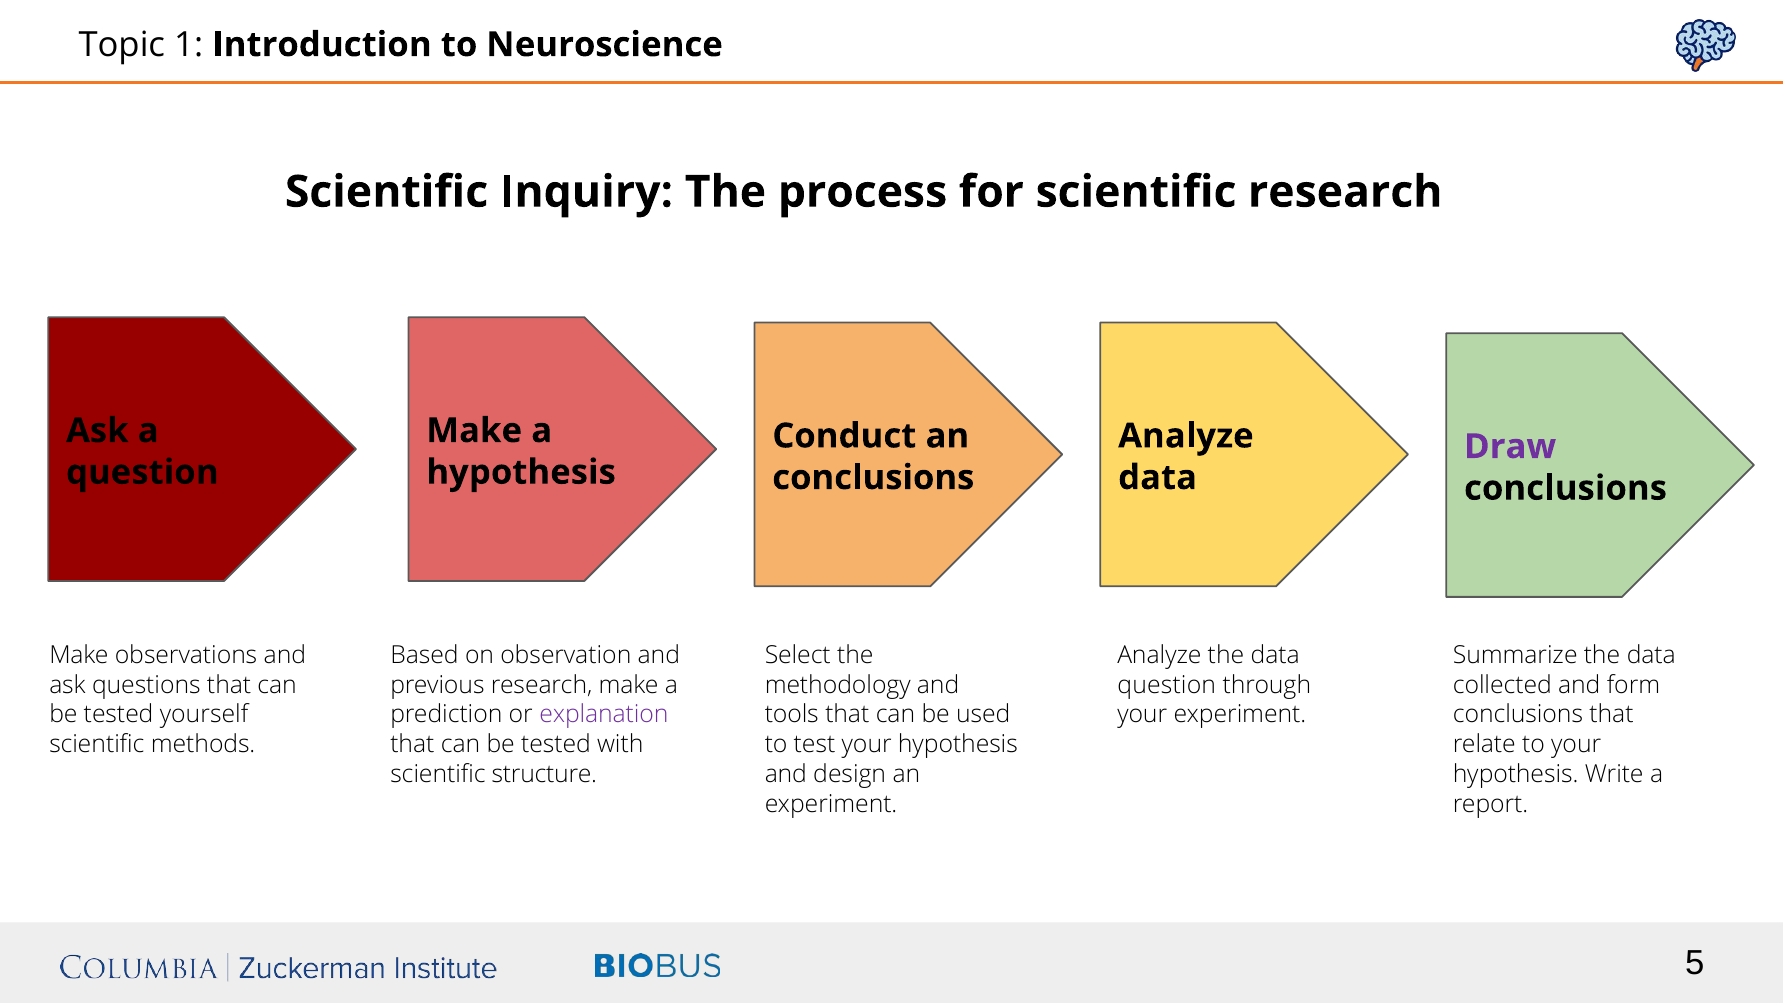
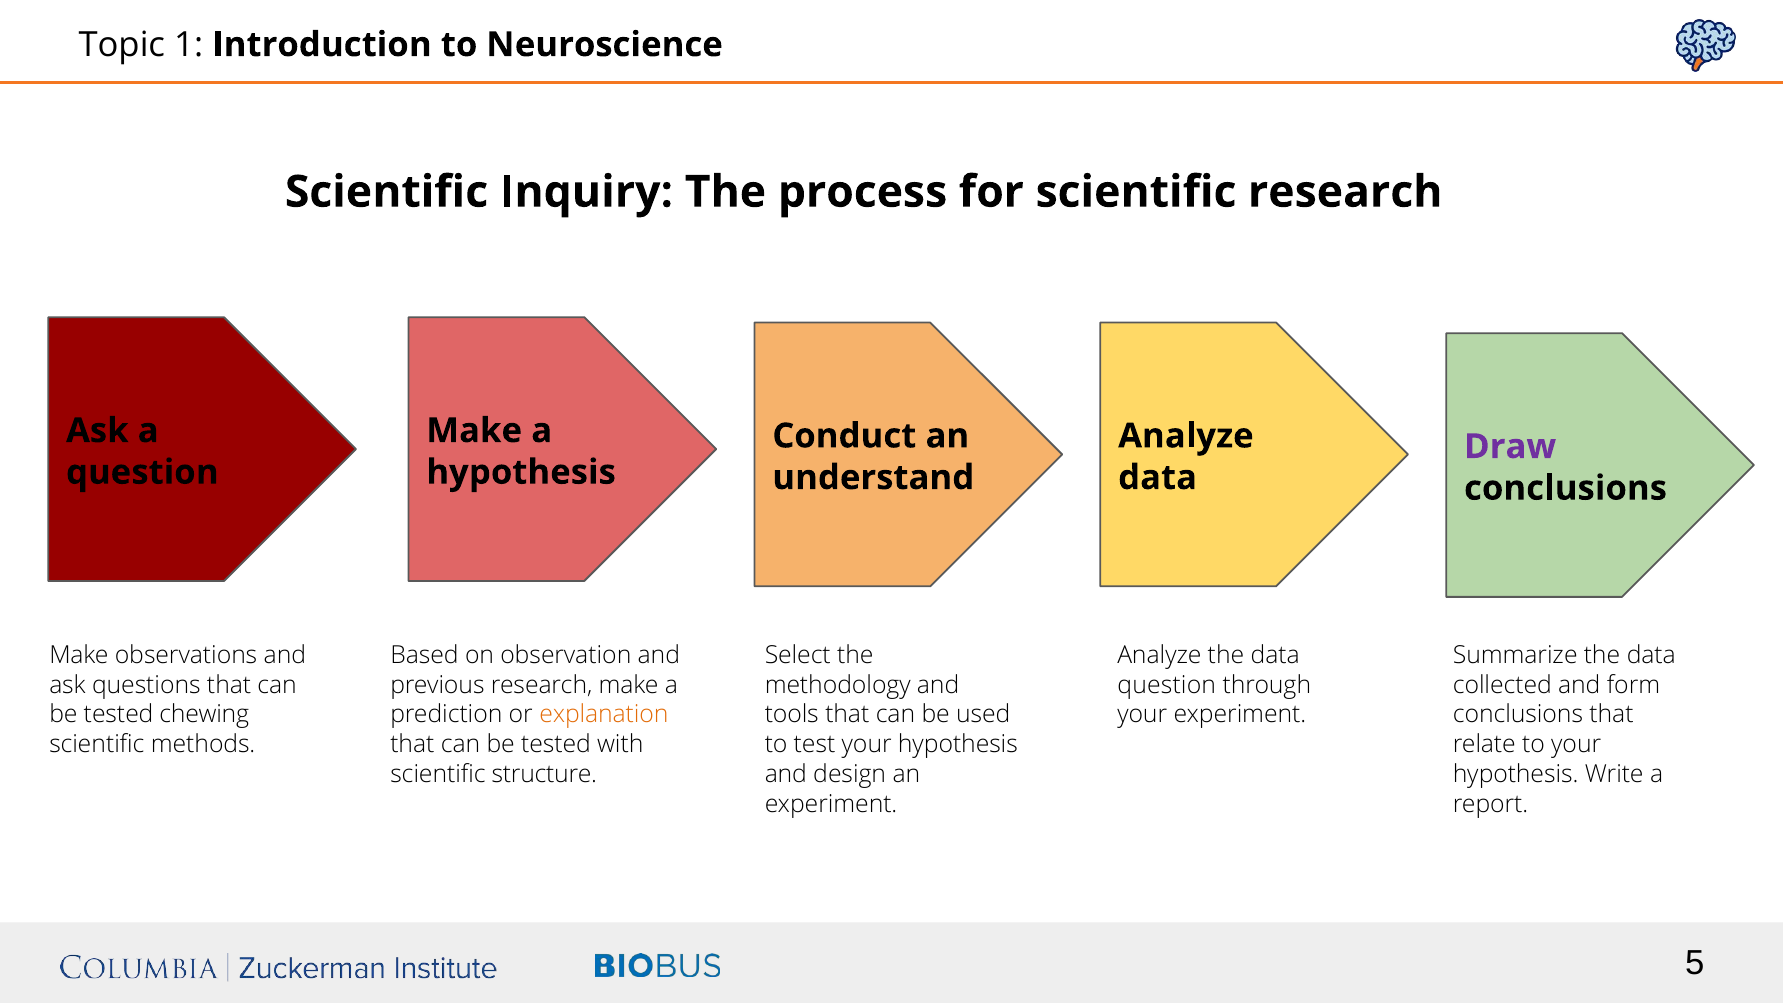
conclusions at (873, 478): conclusions -> understand
yourself: yourself -> chewing
explanation colour: purple -> orange
